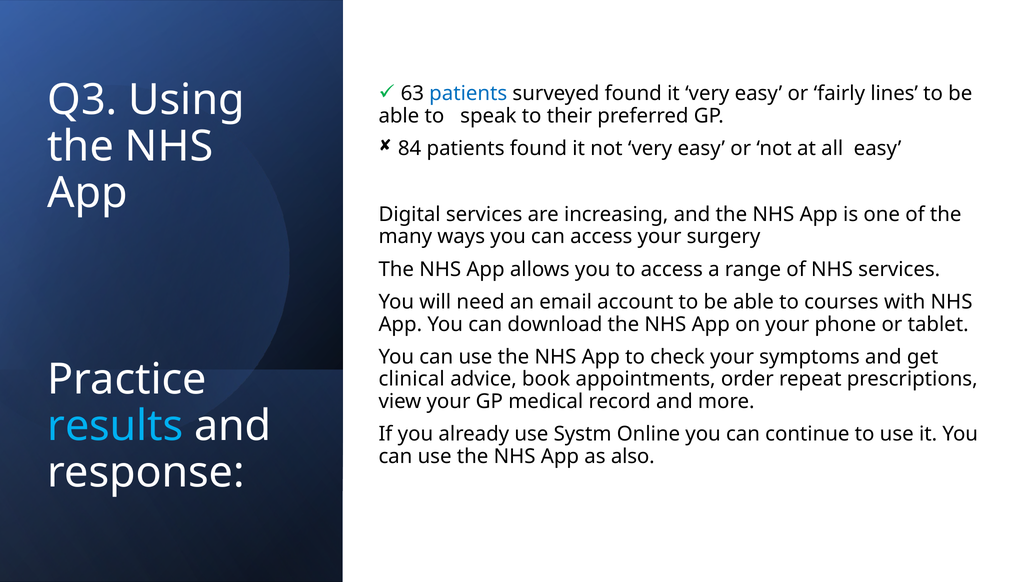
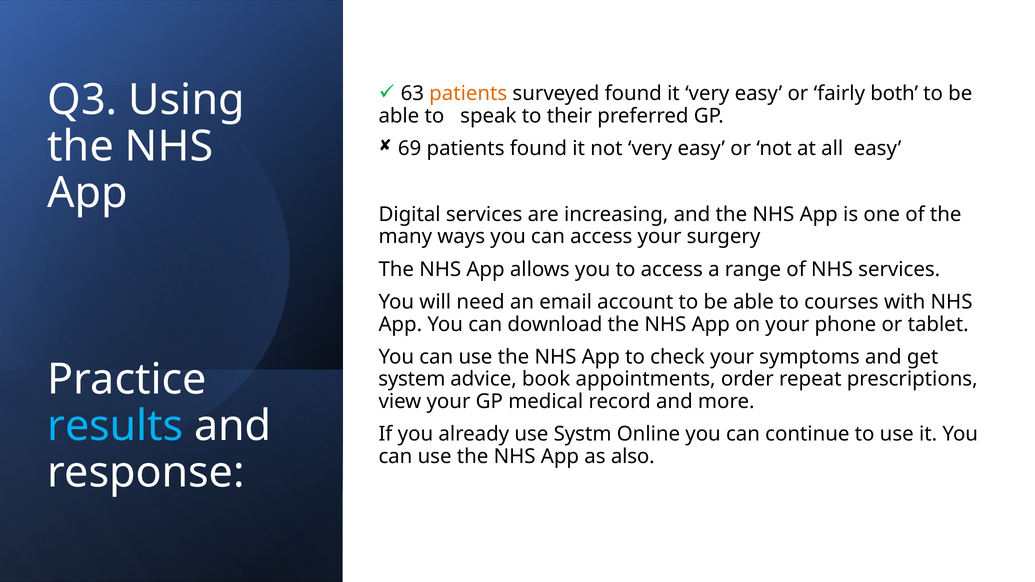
patients at (468, 94) colour: blue -> orange
lines: lines -> both
84: 84 -> 69
clinical: clinical -> system
